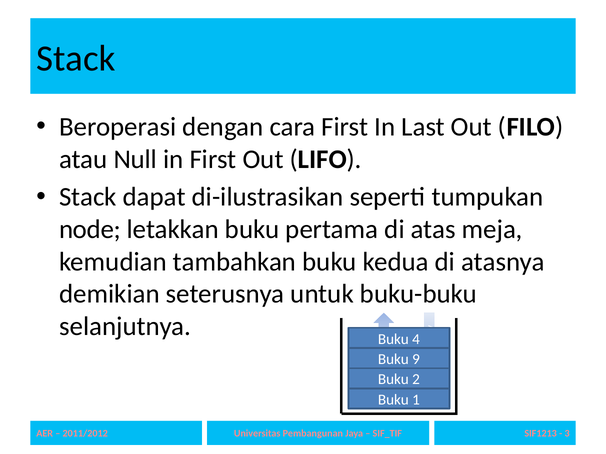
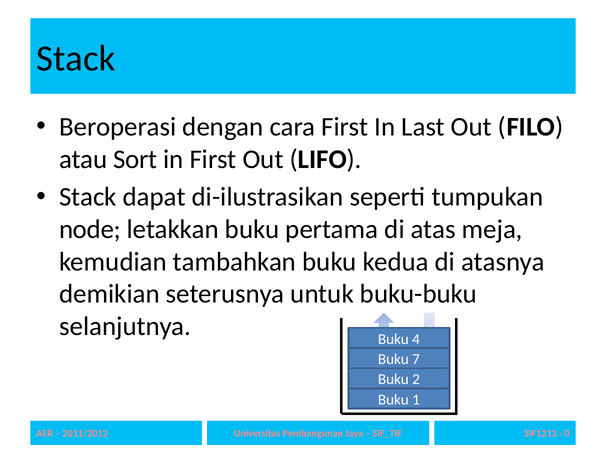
Null: Null -> Sort
9: 9 -> 7
3: 3 -> 0
